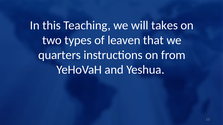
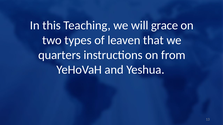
takes: takes -> grace
